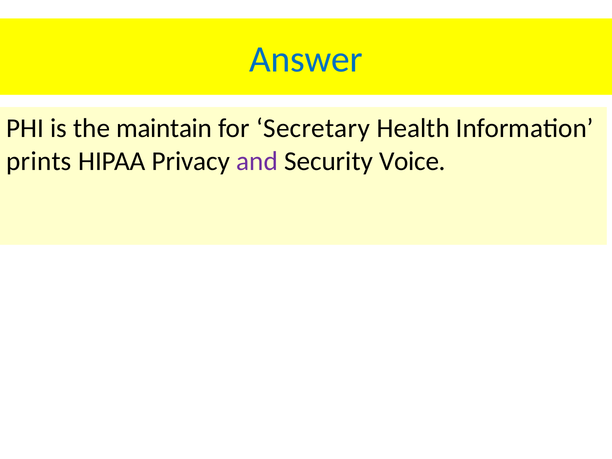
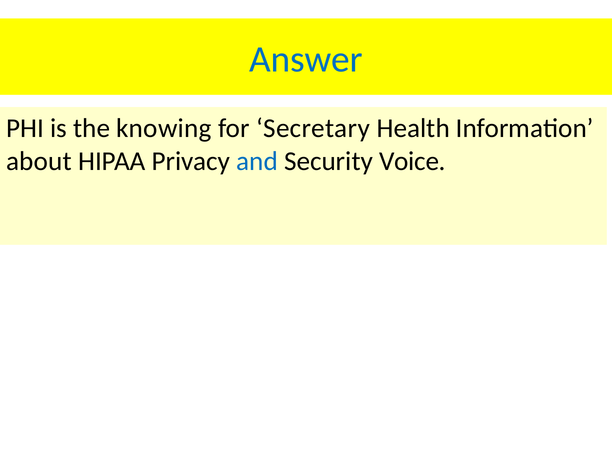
maintain: maintain -> knowing
prints: prints -> about
and colour: purple -> blue
